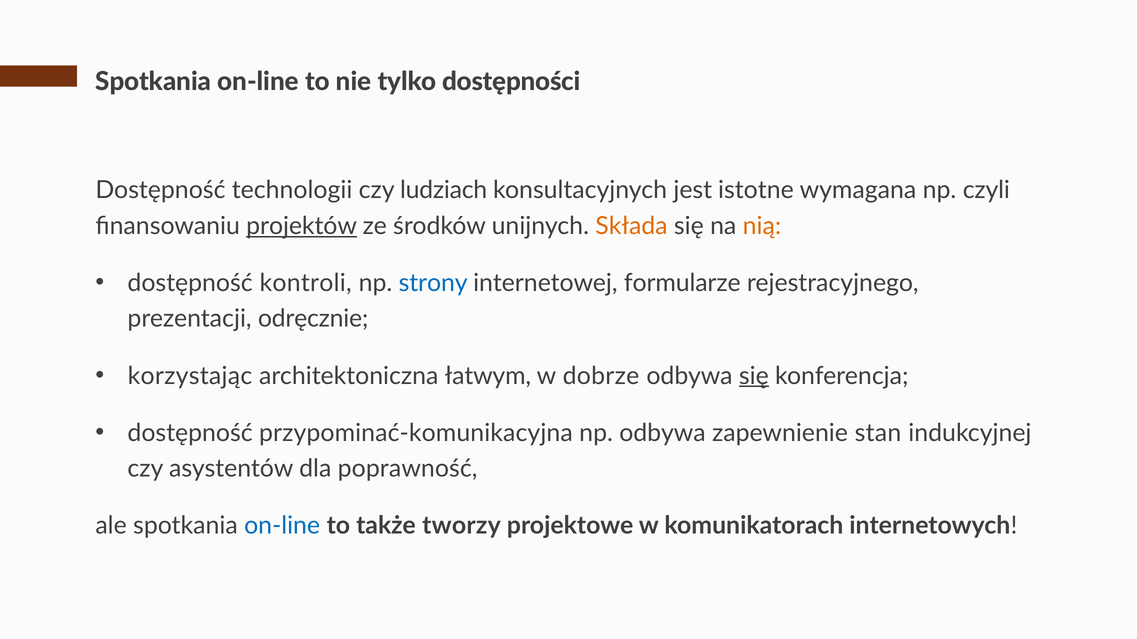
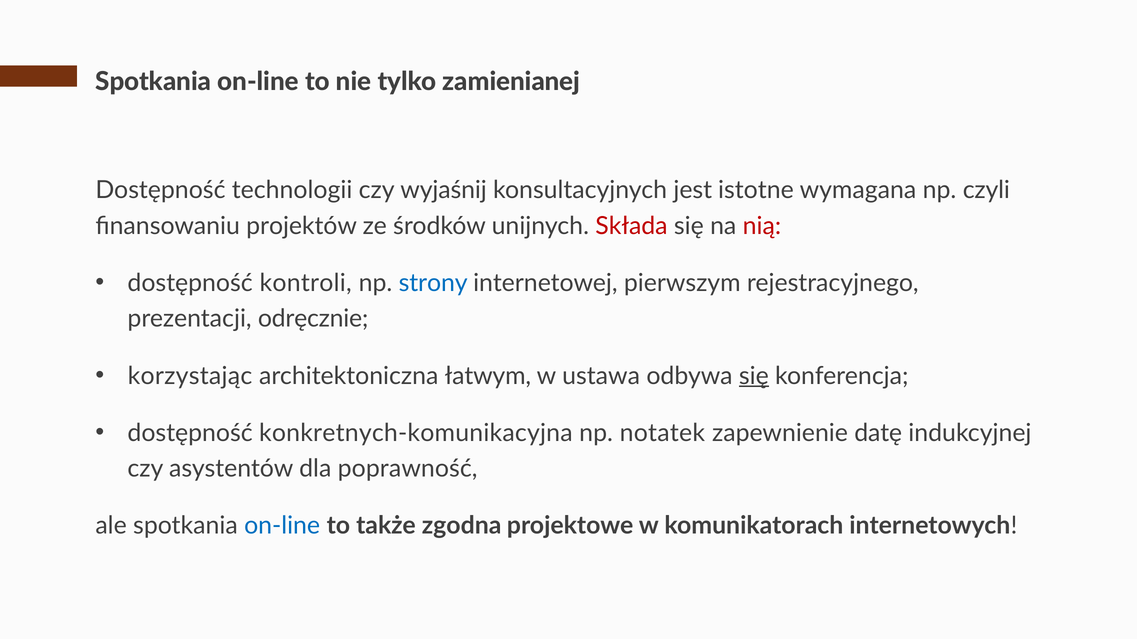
dostępności: dostępności -> zamienianej
ludziach: ludziach -> wyjaśnij
projektów underline: present -> none
Składa colour: orange -> red
nią colour: orange -> red
formularze: formularze -> pierwszym
dobrze: dobrze -> ustawa
przypominać-komunikacyjna: przypominać-komunikacyjna -> konkretnych-komunikacyjna
np odbywa: odbywa -> notatek
stan: stan -> datę
tworzy: tworzy -> zgodna
